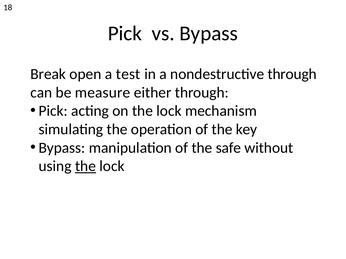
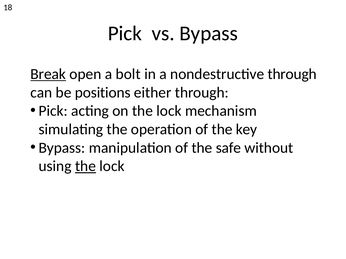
Break underline: none -> present
test: test -> bolt
measure: measure -> positions
